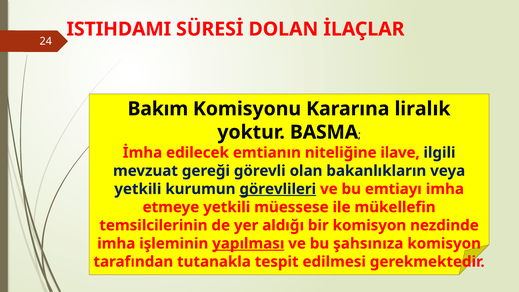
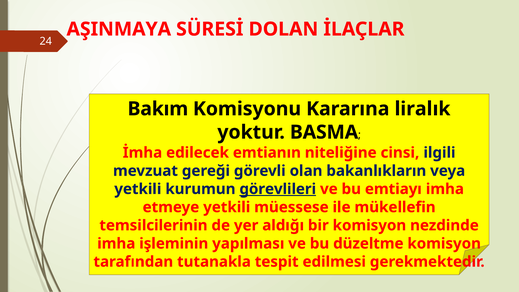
ISTIHDAMI: ISTIHDAMI -> AŞINMAYA
ilave: ilave -> cinsi
yapılması underline: present -> none
şahsınıza: şahsınıza -> düzeltme
